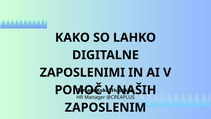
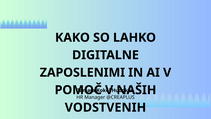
ZAPOSLENIM: ZAPOSLENIM -> VODSTVENIH
